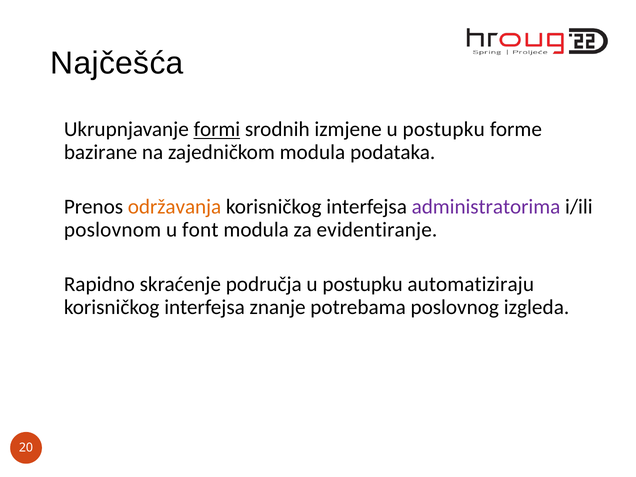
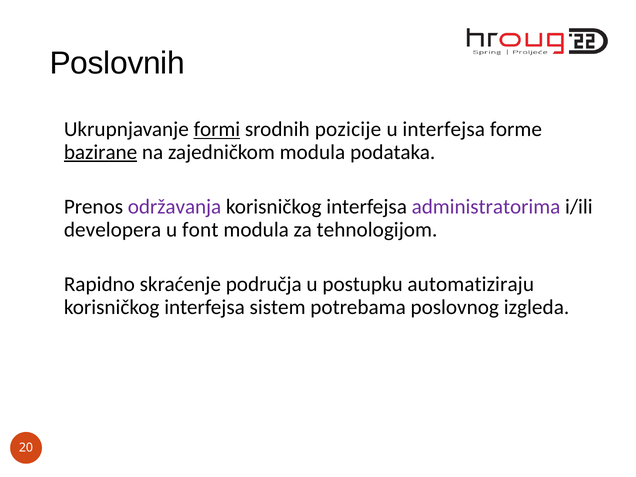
Najčešća: Najčešća -> Poslovnih
izmjene: izmjene -> pozicije
postupku at (444, 129): postupku -> interfejsa
bazirane underline: none -> present
održavanja colour: orange -> purple
poslovnom: poslovnom -> developera
evidentiranje: evidentiranje -> tehnologijom
znanje: znanje -> sistem
